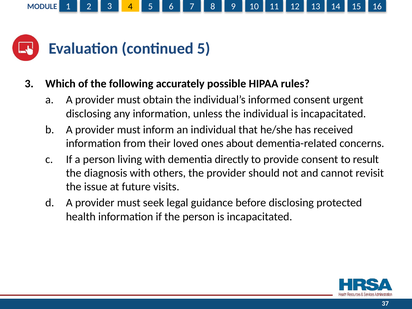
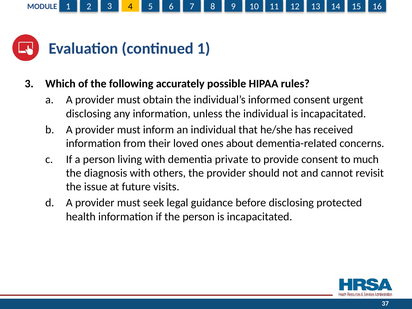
continued 5: 5 -> 1
directly: directly -> private
result: result -> much
